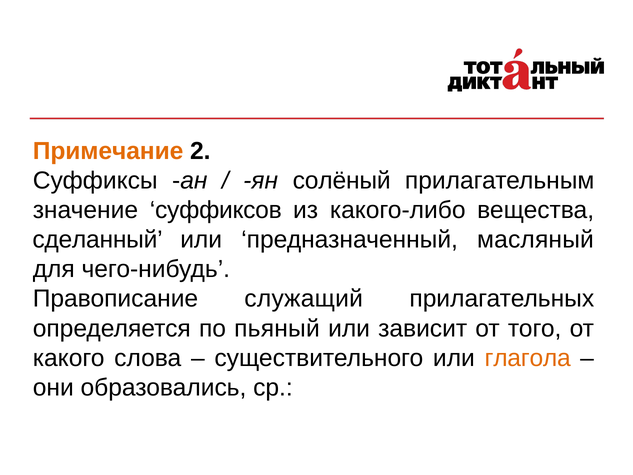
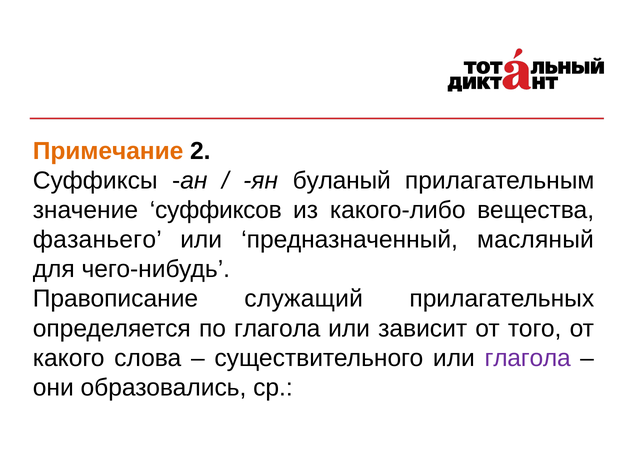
солёный: солёный -> буланый
сделанный: сделанный -> фазаньего
по пьяный: пьяный -> глагола
глагола at (528, 358) colour: orange -> purple
